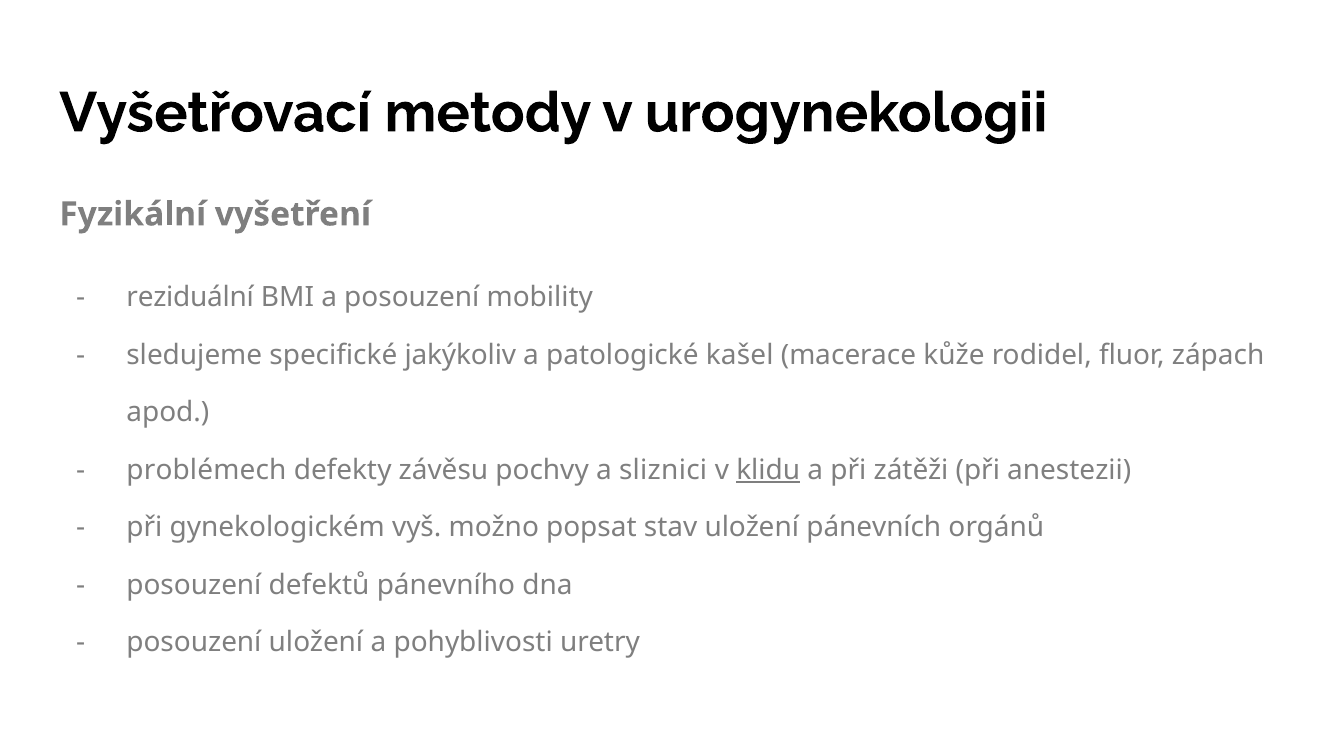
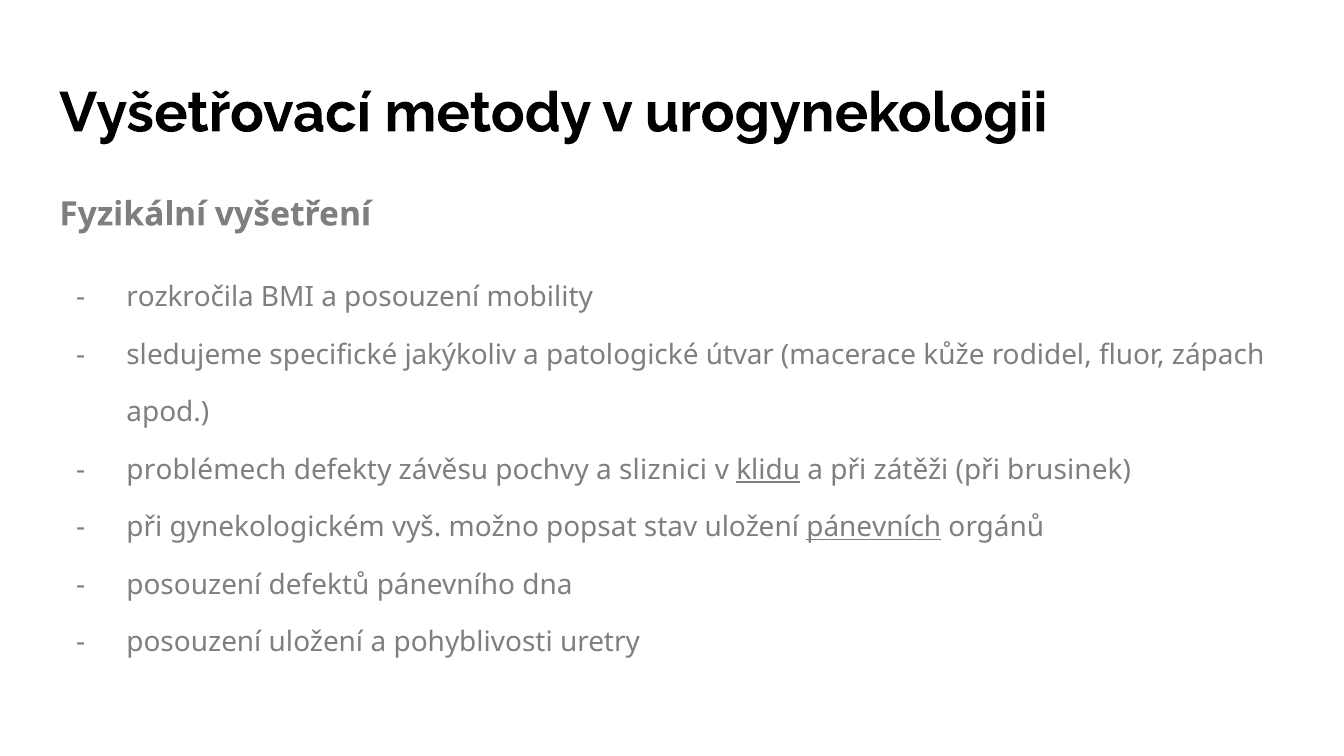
reziduální: reziduální -> rozkročila
kašel: kašel -> útvar
anestezii: anestezii -> brusinek
pánevních underline: none -> present
